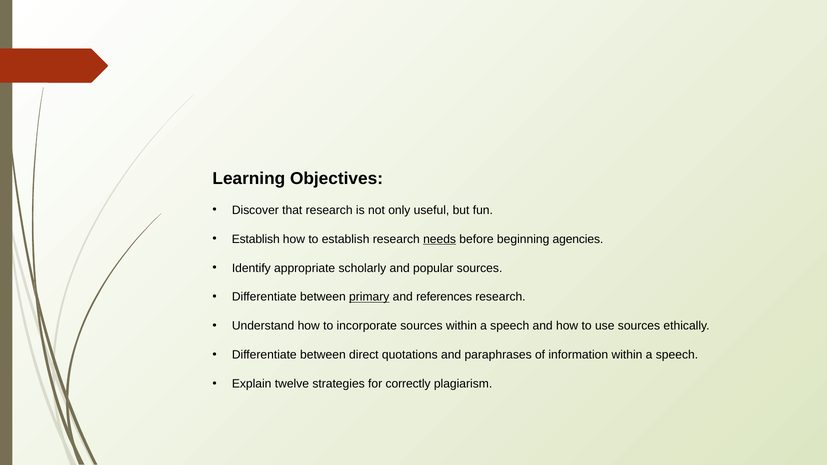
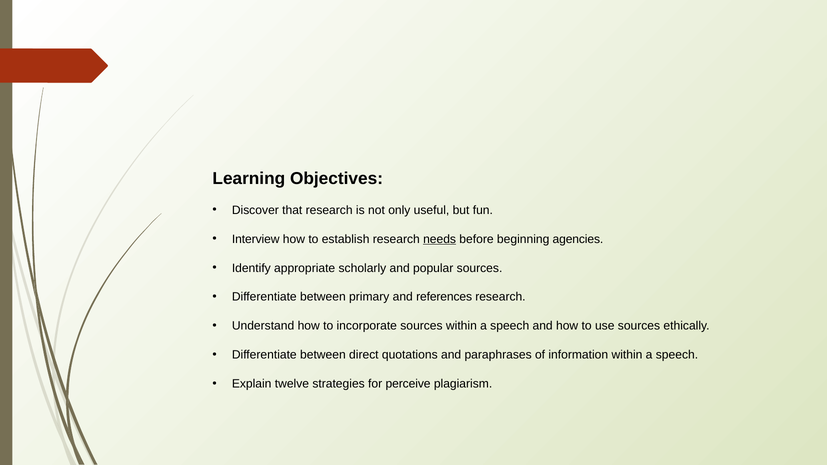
Establish at (256, 239): Establish -> Interview
primary underline: present -> none
correctly: correctly -> perceive
